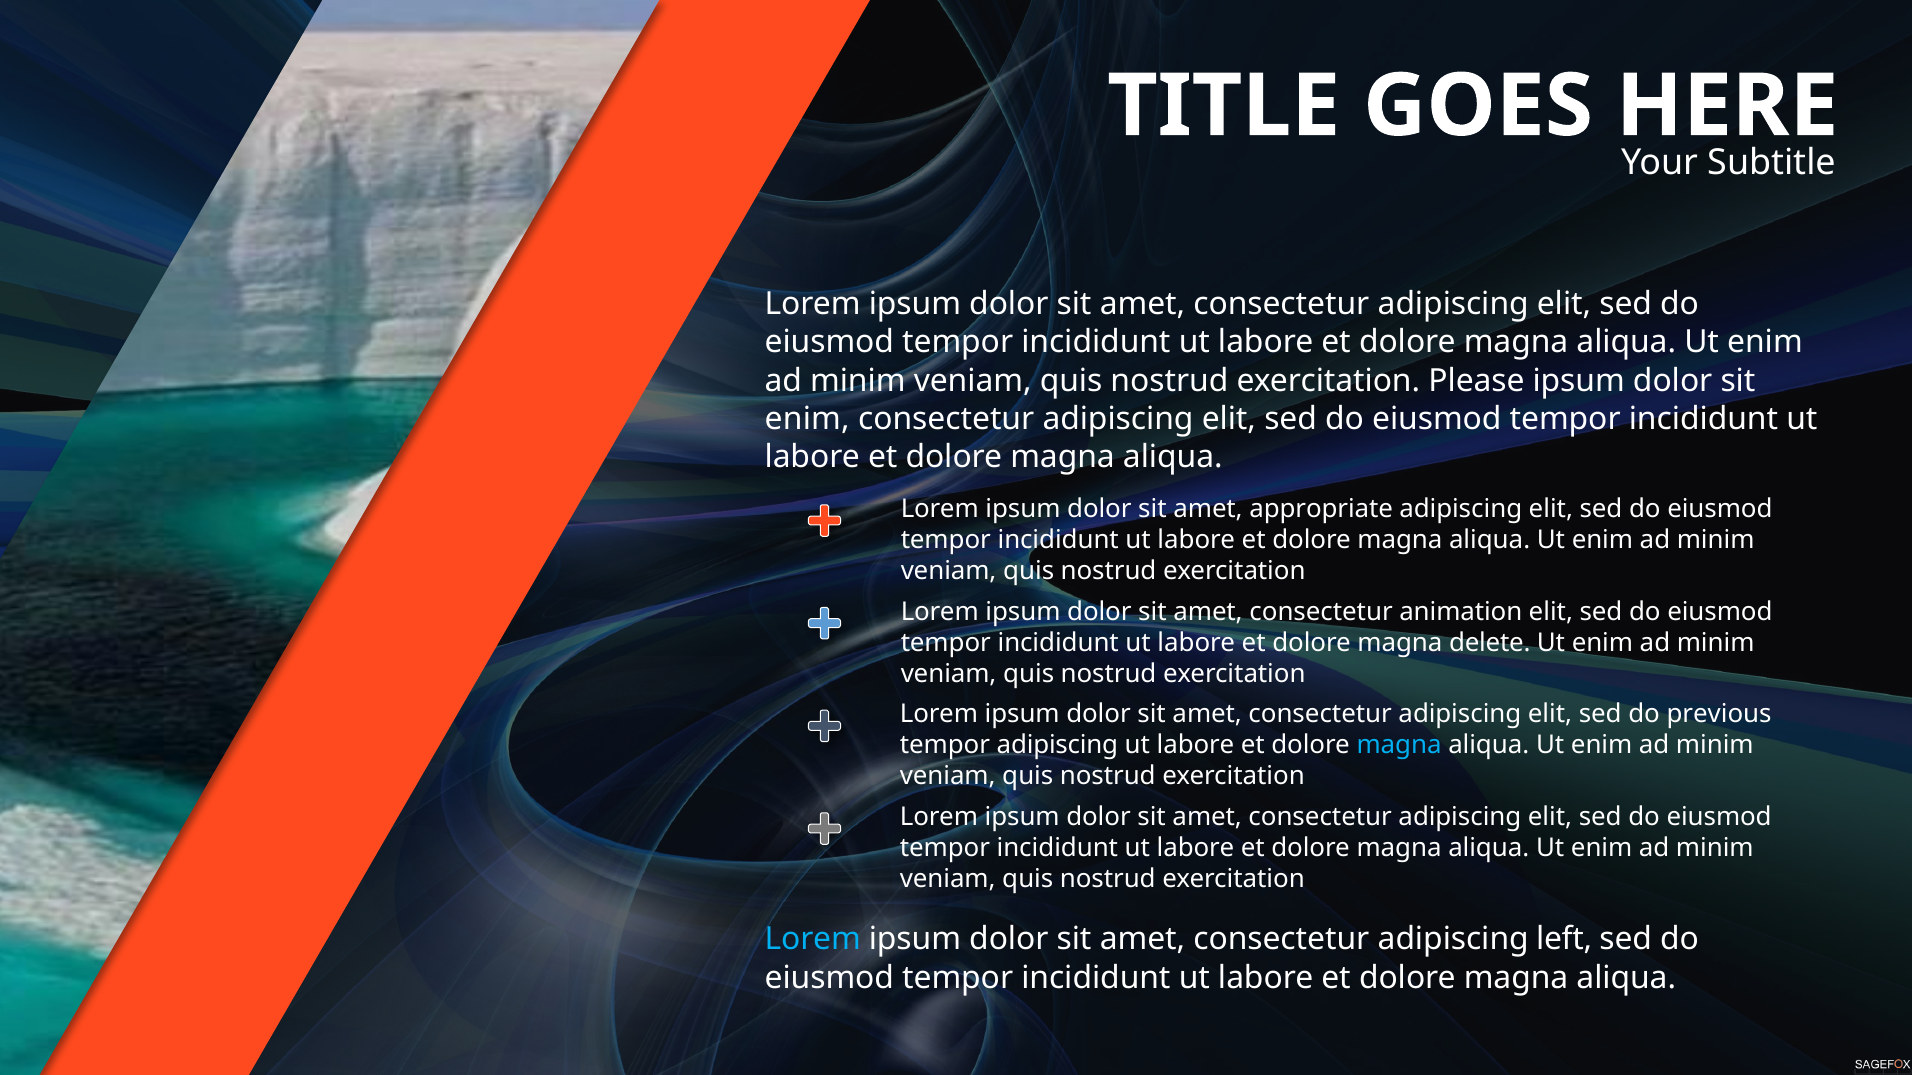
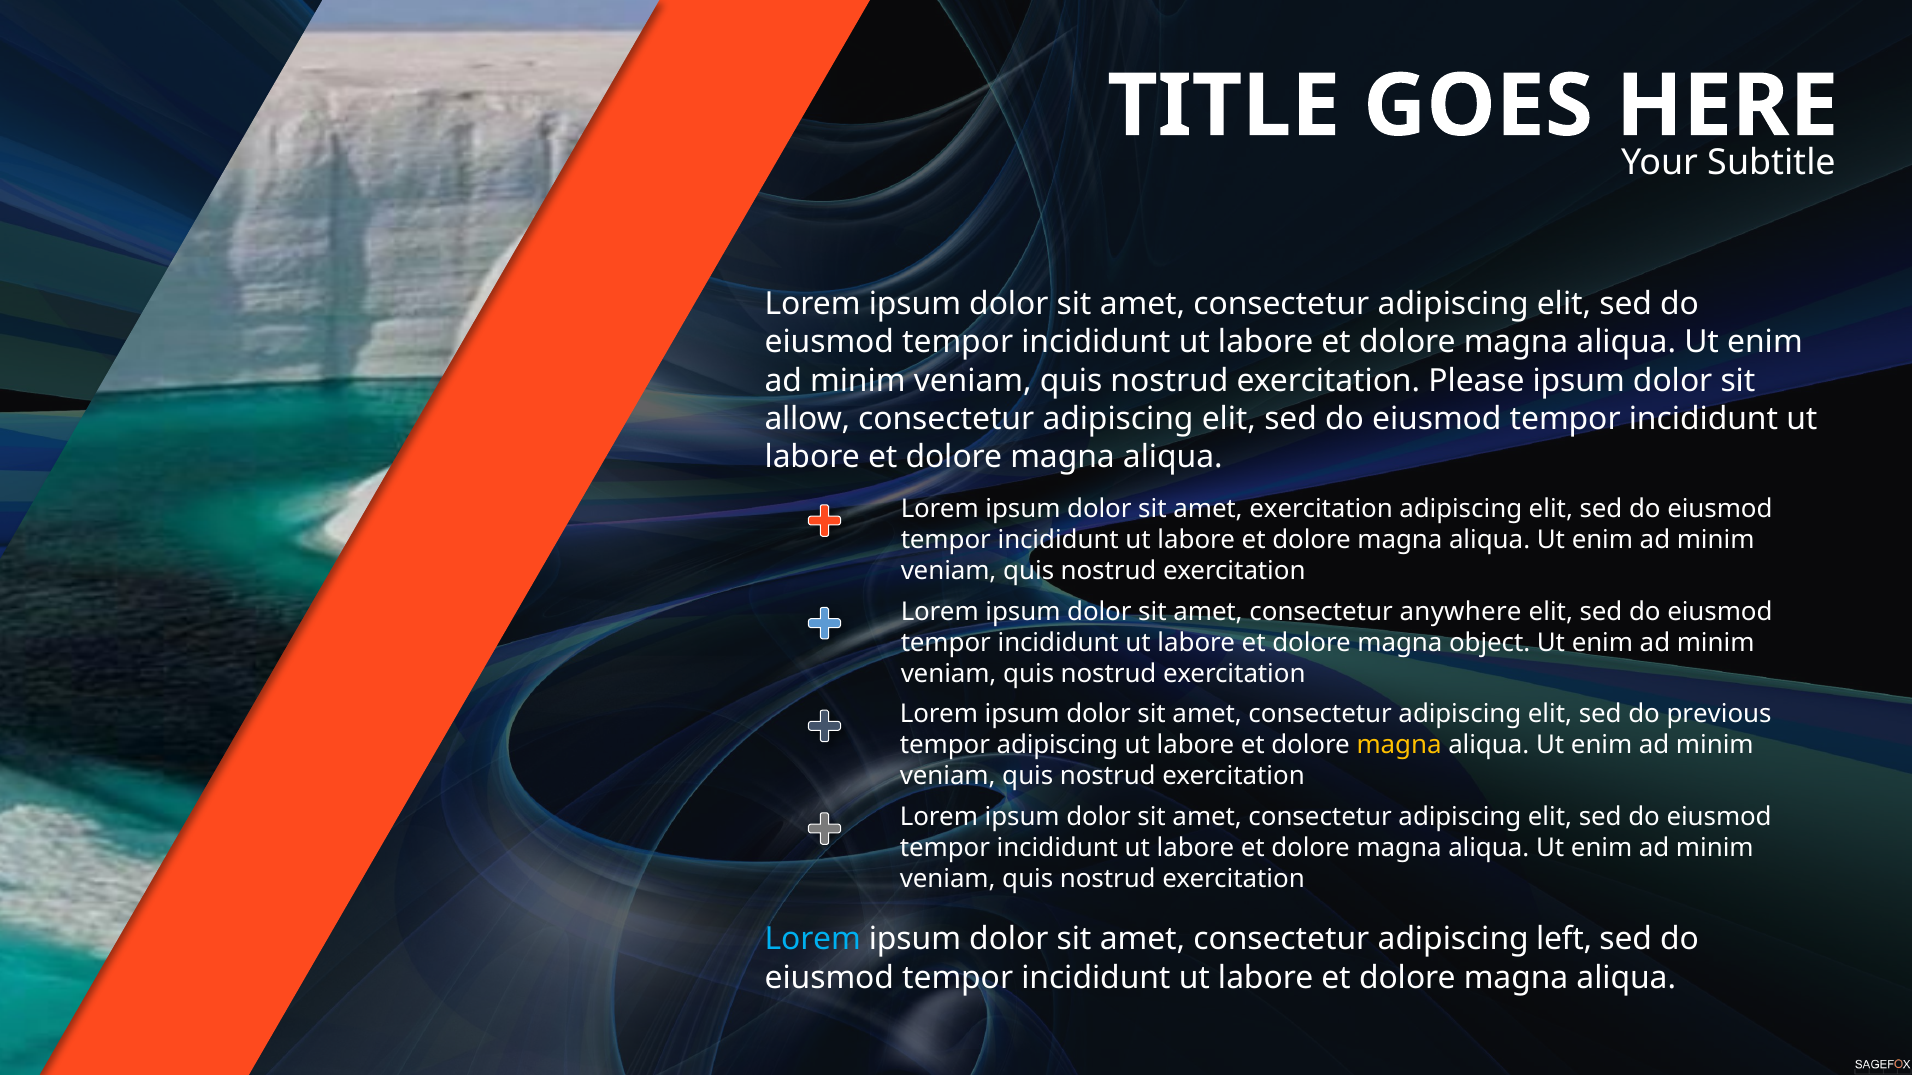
enim at (807, 419): enim -> allow
amet appropriate: appropriate -> exercitation
animation: animation -> anywhere
delete: delete -> object
magna at (1399, 746) colour: light blue -> yellow
